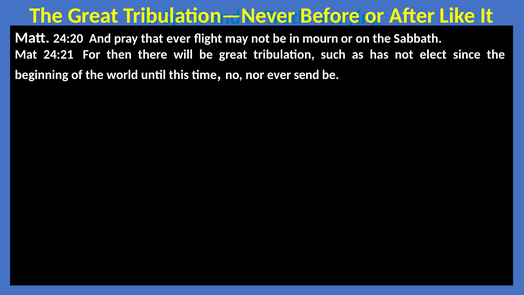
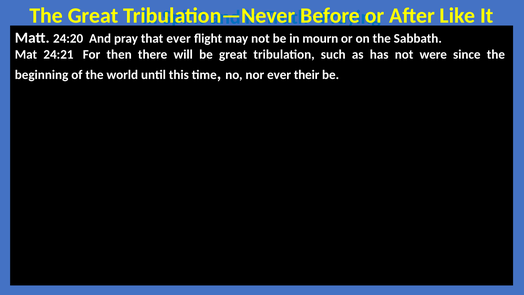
elect: elect -> were
send: send -> their
